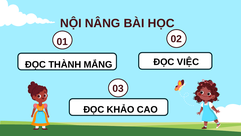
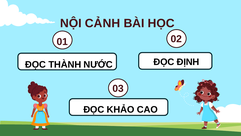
NÂNG: NÂNG -> CẢNH
VIỆC: VIỆC -> ĐỊNH
MẮNG: MẮNG -> NƯỚC
